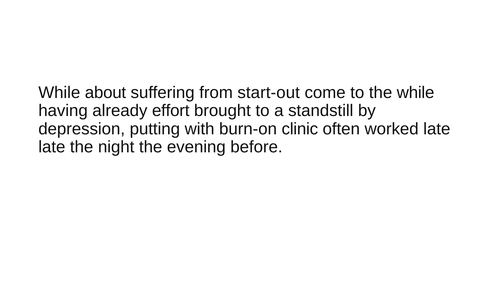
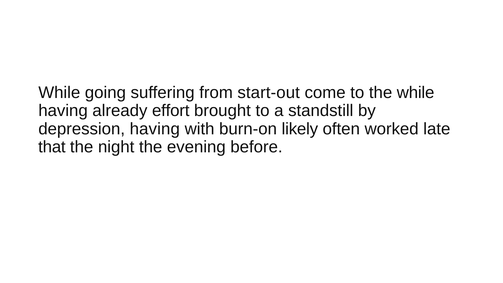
about: about -> going
depression putting: putting -> having
clinic: clinic -> likely
late at (52, 147): late -> that
